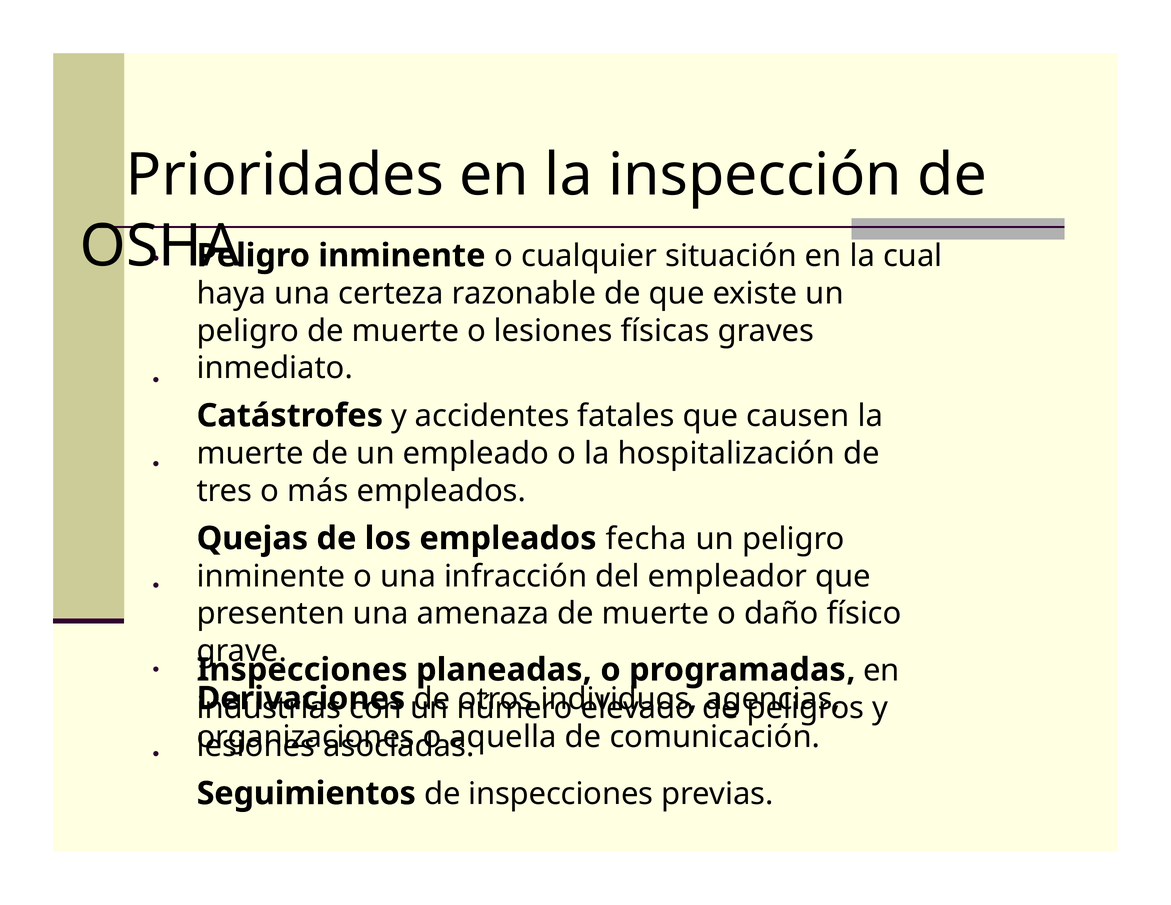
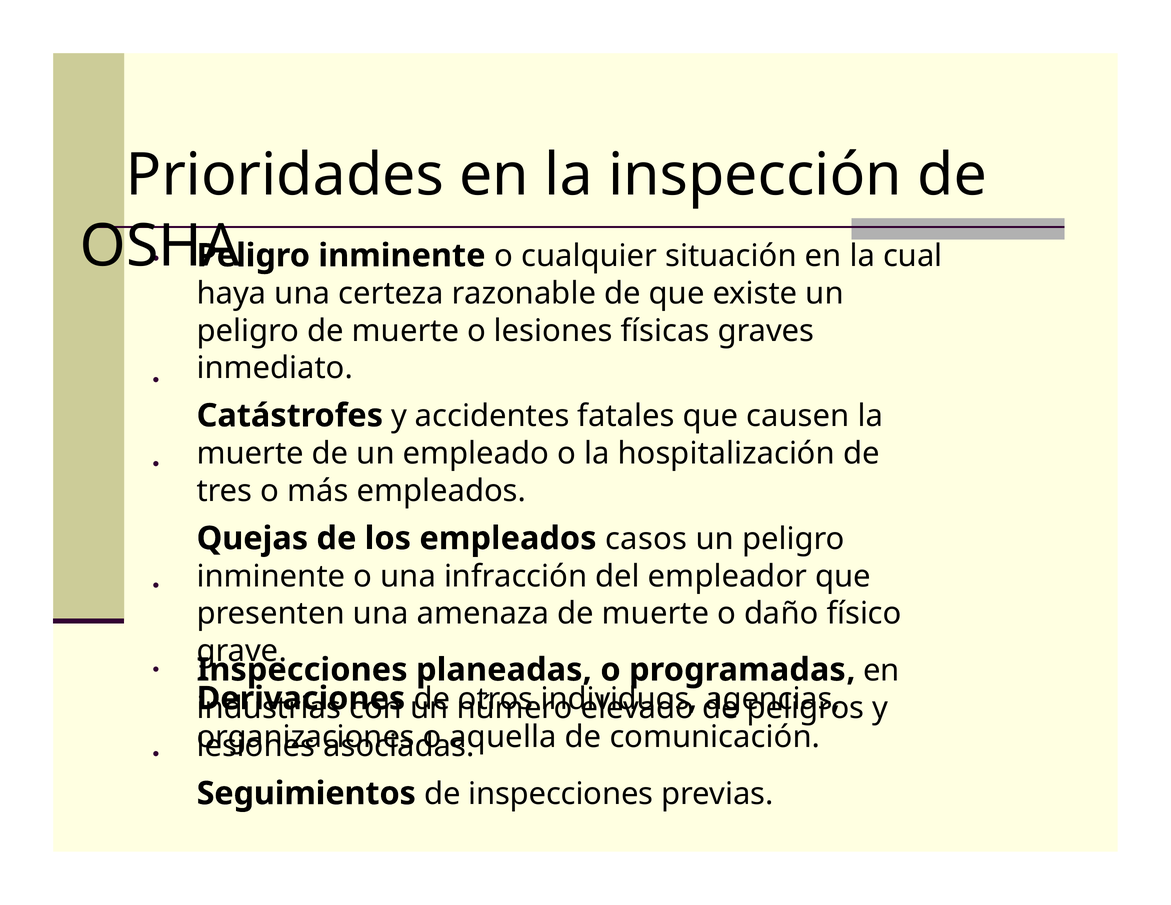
fecha: fecha -> casos
